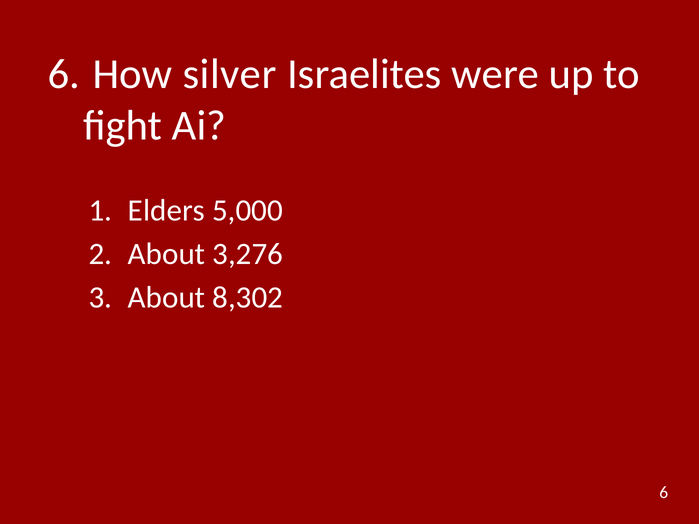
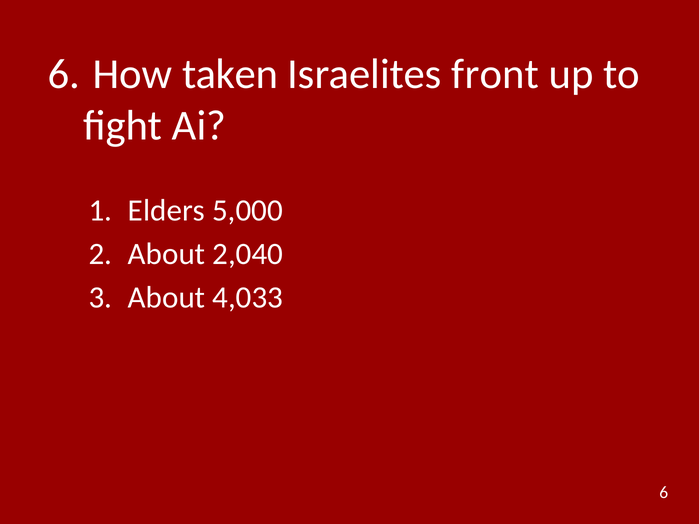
silver: silver -> taken
were: were -> front
3,276: 3,276 -> 2,040
8,302: 8,302 -> 4,033
